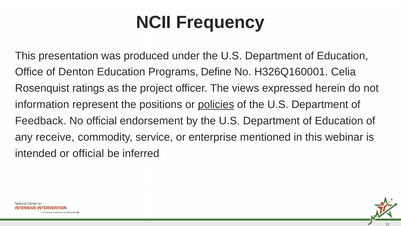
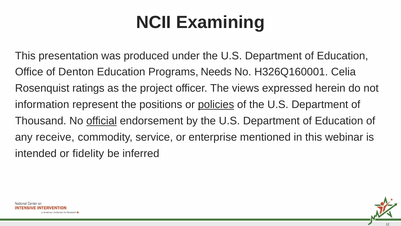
Frequency: Frequency -> Examining
Define: Define -> Needs
Feedback: Feedback -> Thousand
official at (102, 121) underline: none -> present
or official: official -> fidelity
